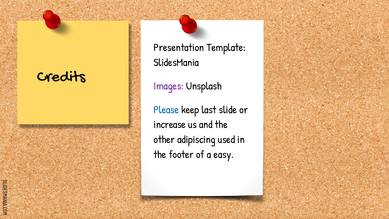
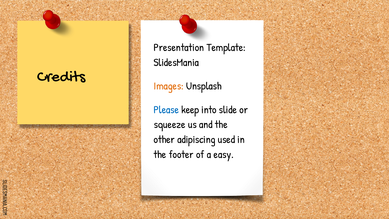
Images colour: purple -> orange
last: last -> into
increase: increase -> squeeze
